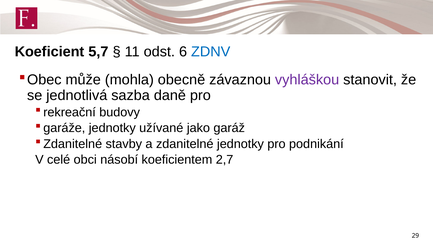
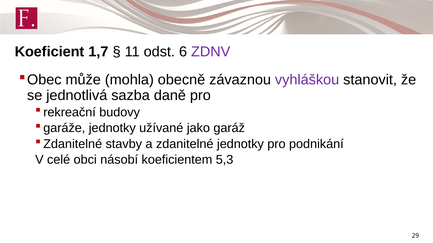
5,7: 5,7 -> 1,7
ZDNV colour: blue -> purple
2,7: 2,7 -> 5,3
